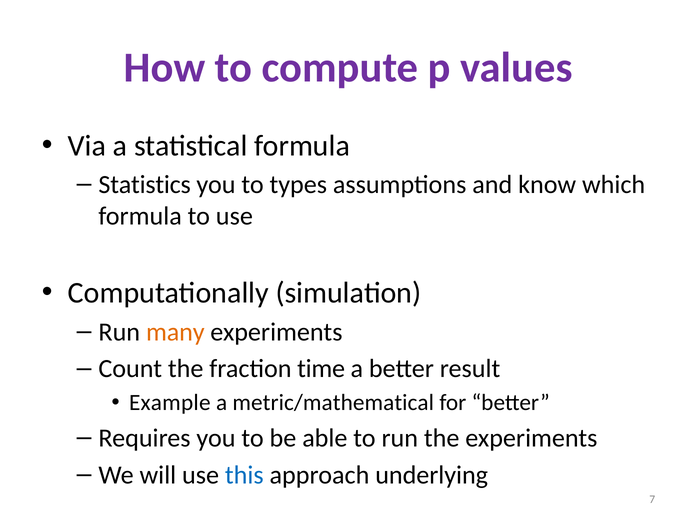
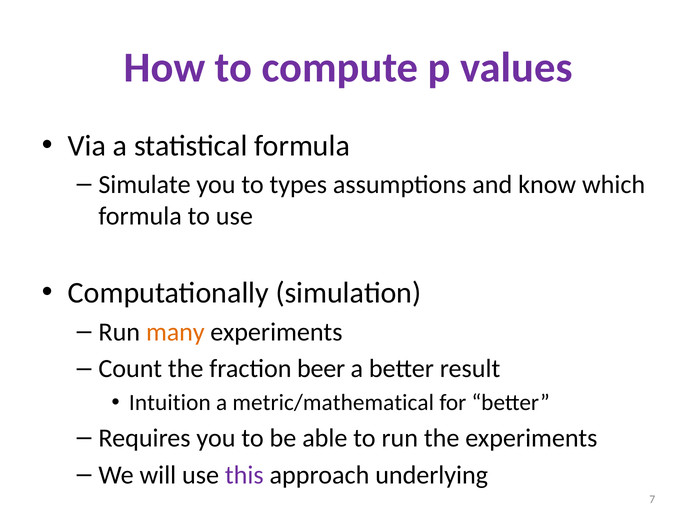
Statistics: Statistics -> Simulate
time: time -> beer
Example: Example -> Intuition
this colour: blue -> purple
